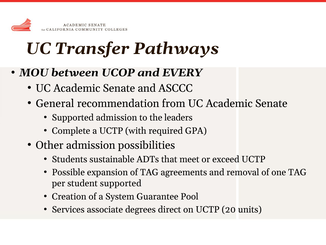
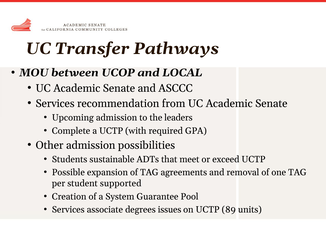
EVERY: EVERY -> LOCAL
General at (55, 103): General -> Services
Supported at (73, 117): Supported -> Upcoming
direct: direct -> issues
20: 20 -> 89
